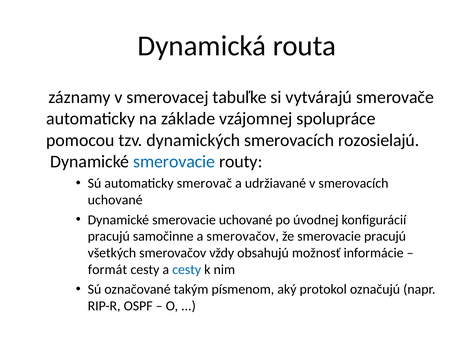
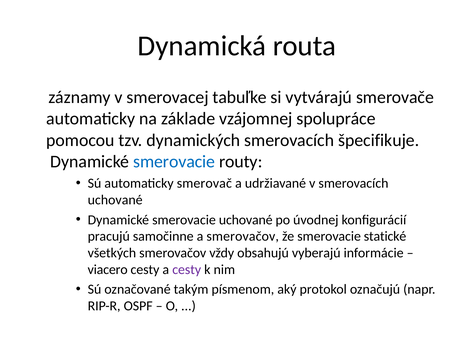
rozosielajú: rozosielajú -> špecifikuje
smerovacie pracujú: pracujú -> statické
možnosť: možnosť -> vyberajú
formát: formát -> viacero
cesty at (187, 269) colour: blue -> purple
